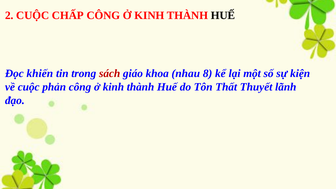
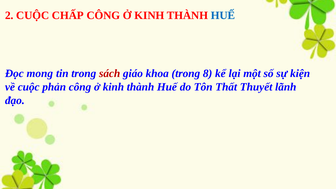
HUẾ at (223, 15) colour: black -> blue
khiến: khiến -> mong
khoa nhau: nhau -> trong
